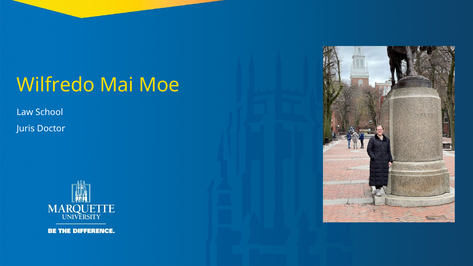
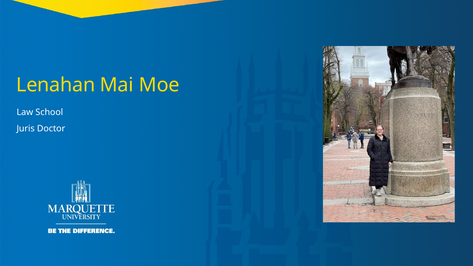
Wilfredo: Wilfredo -> Lenahan
